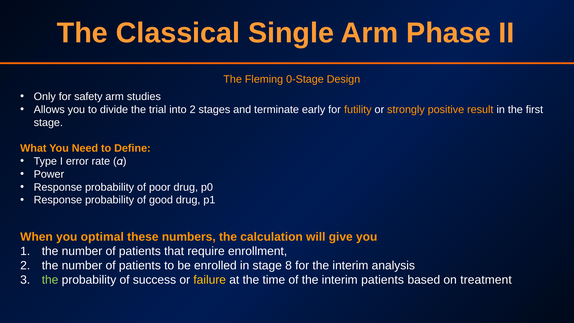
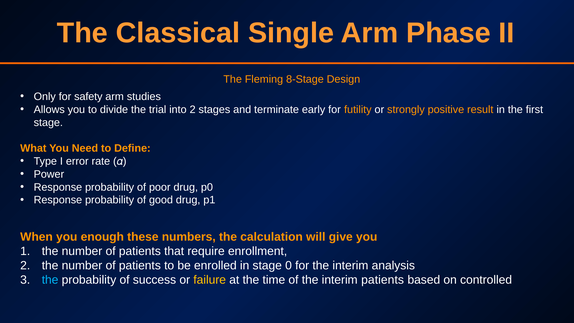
0-Stage: 0-Stage -> 8-Stage
optimal: optimal -> enough
8: 8 -> 0
the at (50, 280) colour: light green -> light blue
treatment: treatment -> controlled
